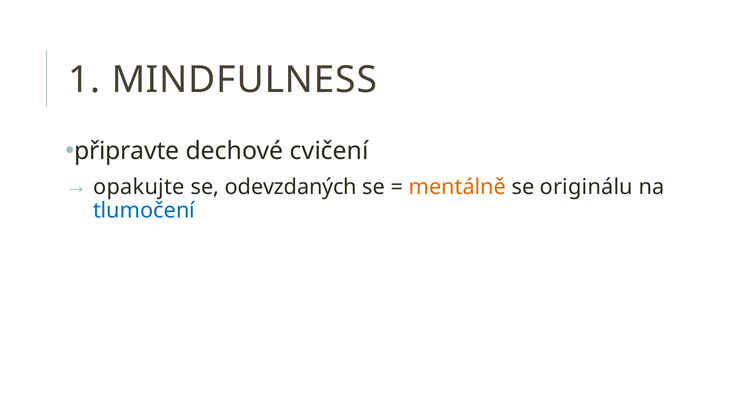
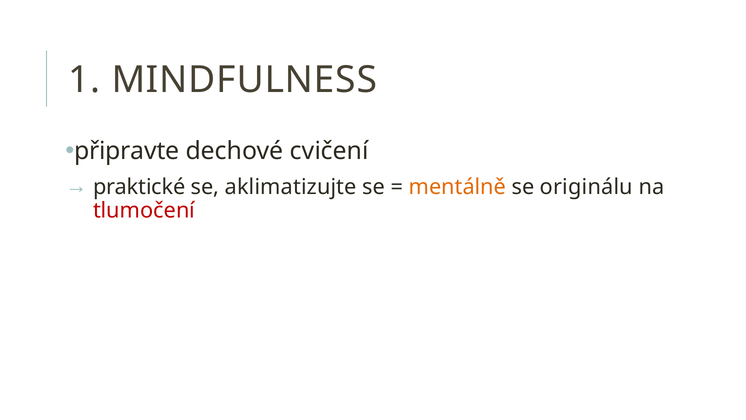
opakujte: opakujte -> praktické
odevzdaných: odevzdaných -> aklimatizujte
tlumočení colour: blue -> red
